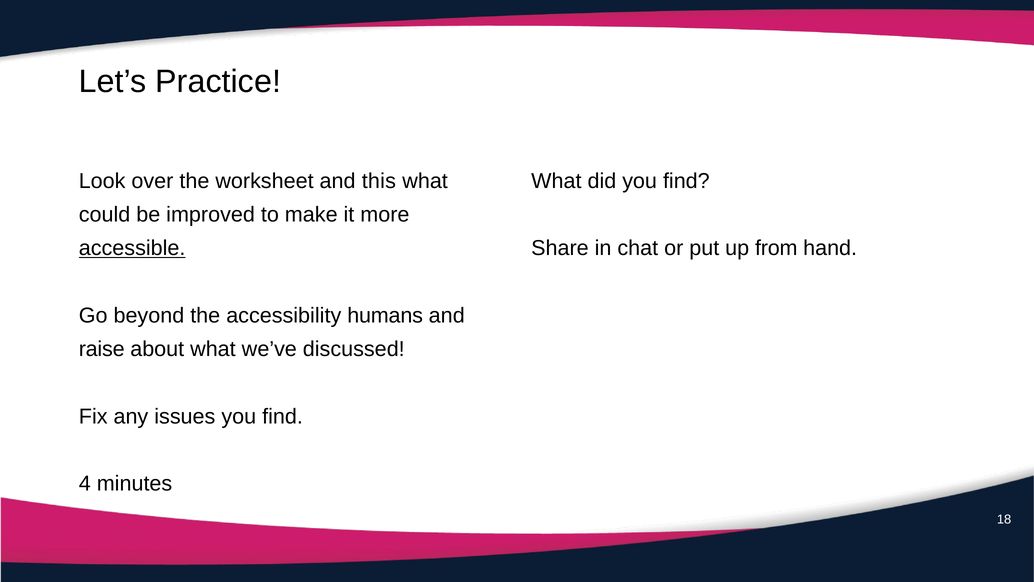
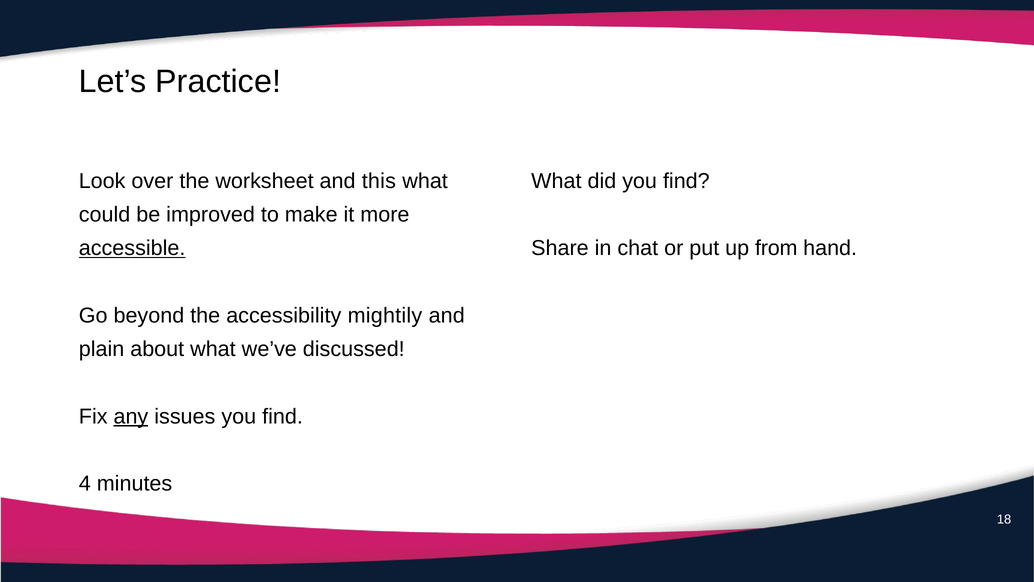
humans: humans -> mightily
raise: raise -> plain
any underline: none -> present
